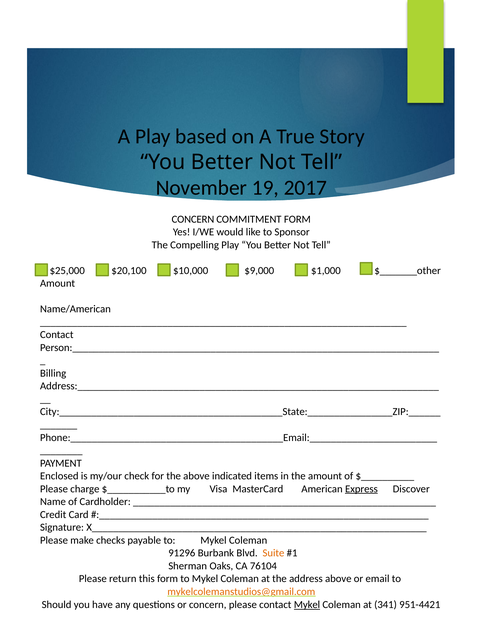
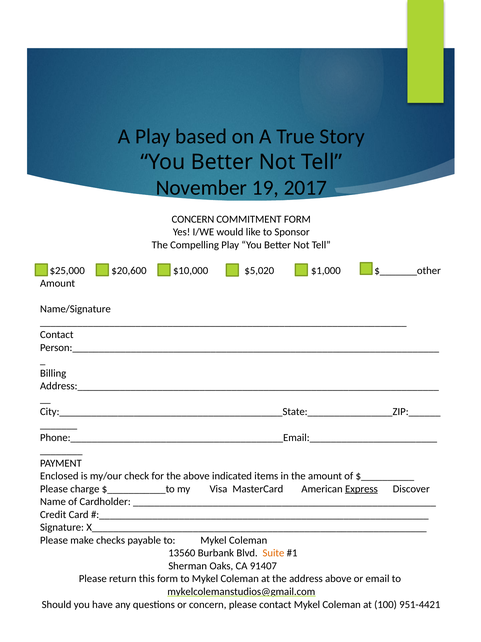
$20,100: $20,100 -> $20,600
$9,000: $9,000 -> $5,020
Name/American: Name/American -> Name/Signature
91296: 91296 -> 13560
76104: 76104 -> 91407
mykelcolemanstudios@gmail.com colour: orange -> black
Mykel at (307, 604) underline: present -> none
341: 341 -> 100
